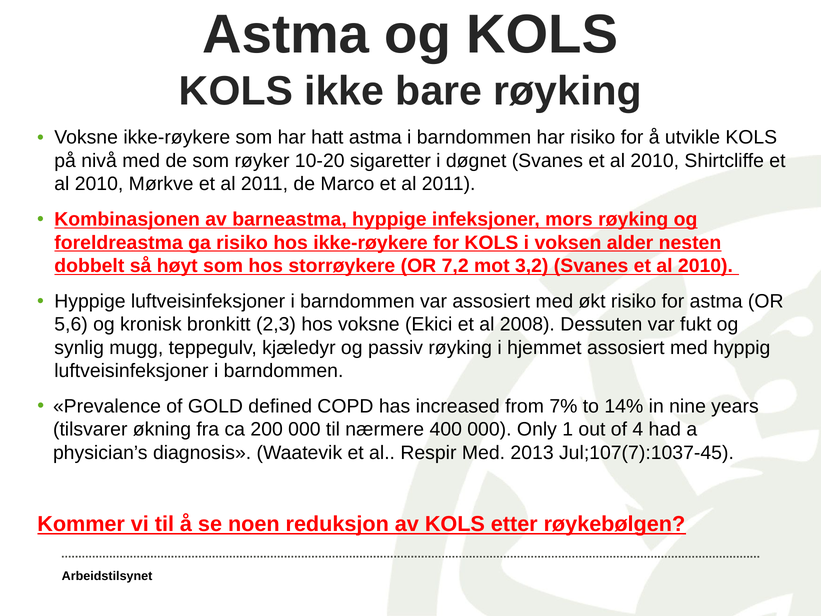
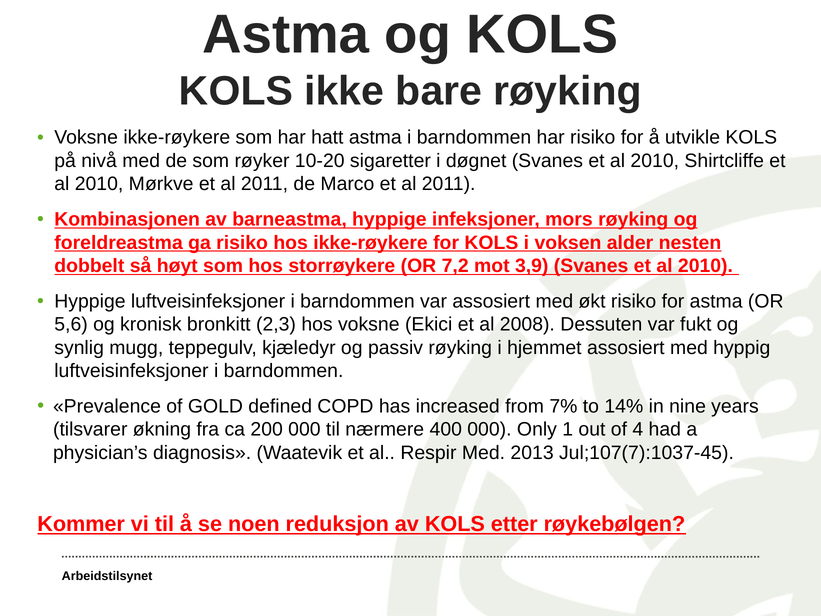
3,2: 3,2 -> 3,9
